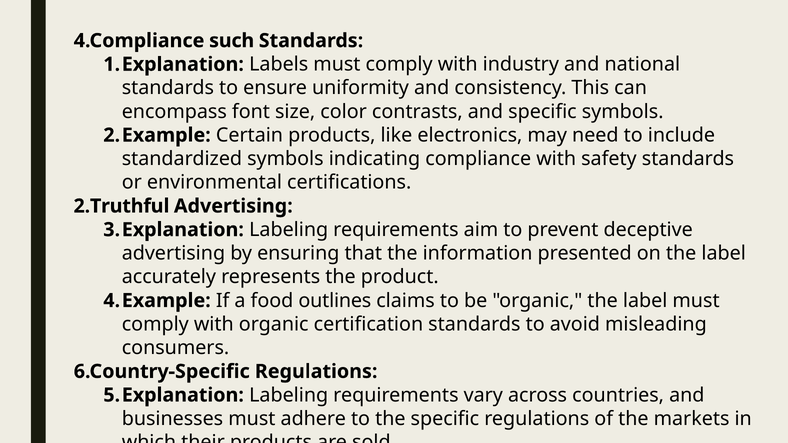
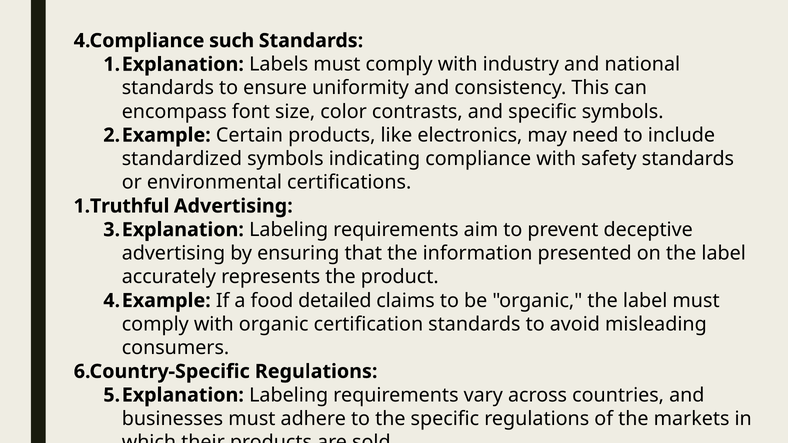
2.Truthful: 2.Truthful -> 1.Truthful
outlines: outlines -> detailed
